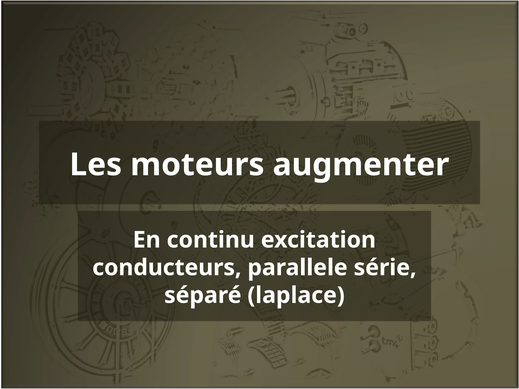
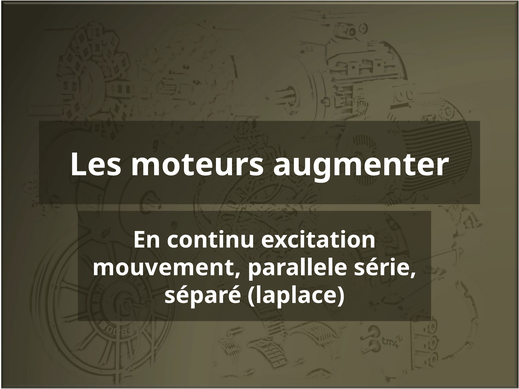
conducteurs: conducteurs -> mouvement
